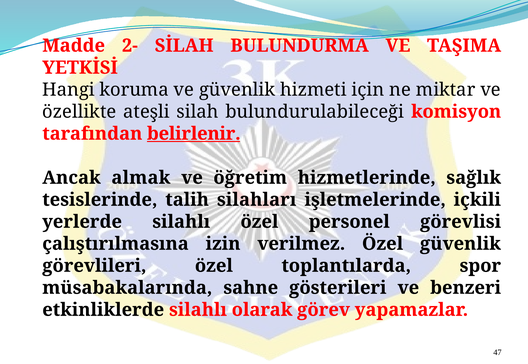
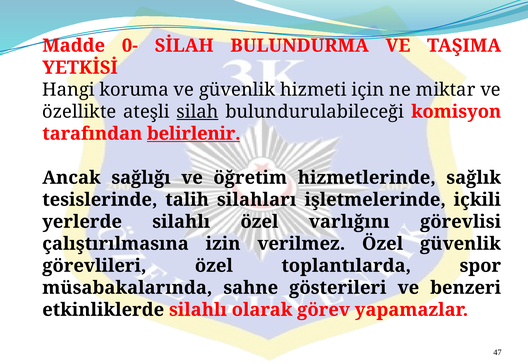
2-: 2- -> 0-
silah underline: none -> present
almak: almak -> sağlığı
personel: personel -> varlığını
